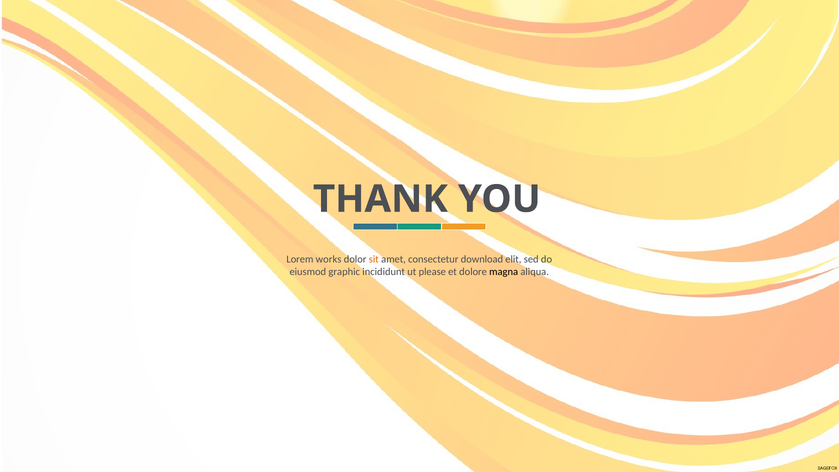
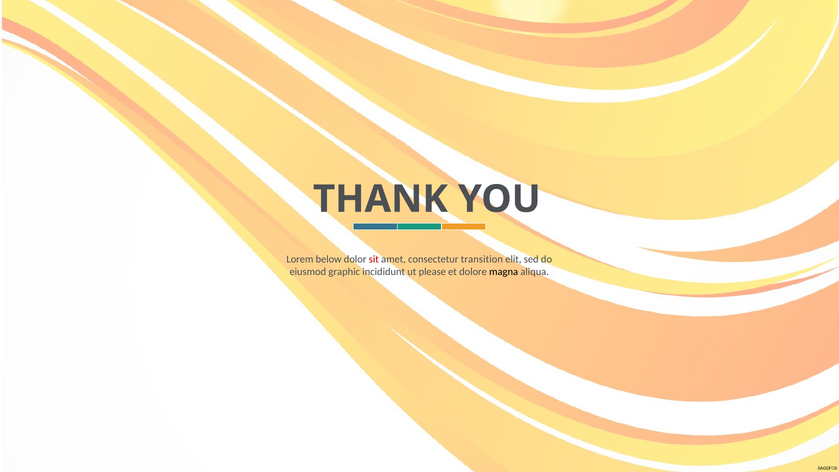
works: works -> below
sit colour: orange -> red
download: download -> transition
